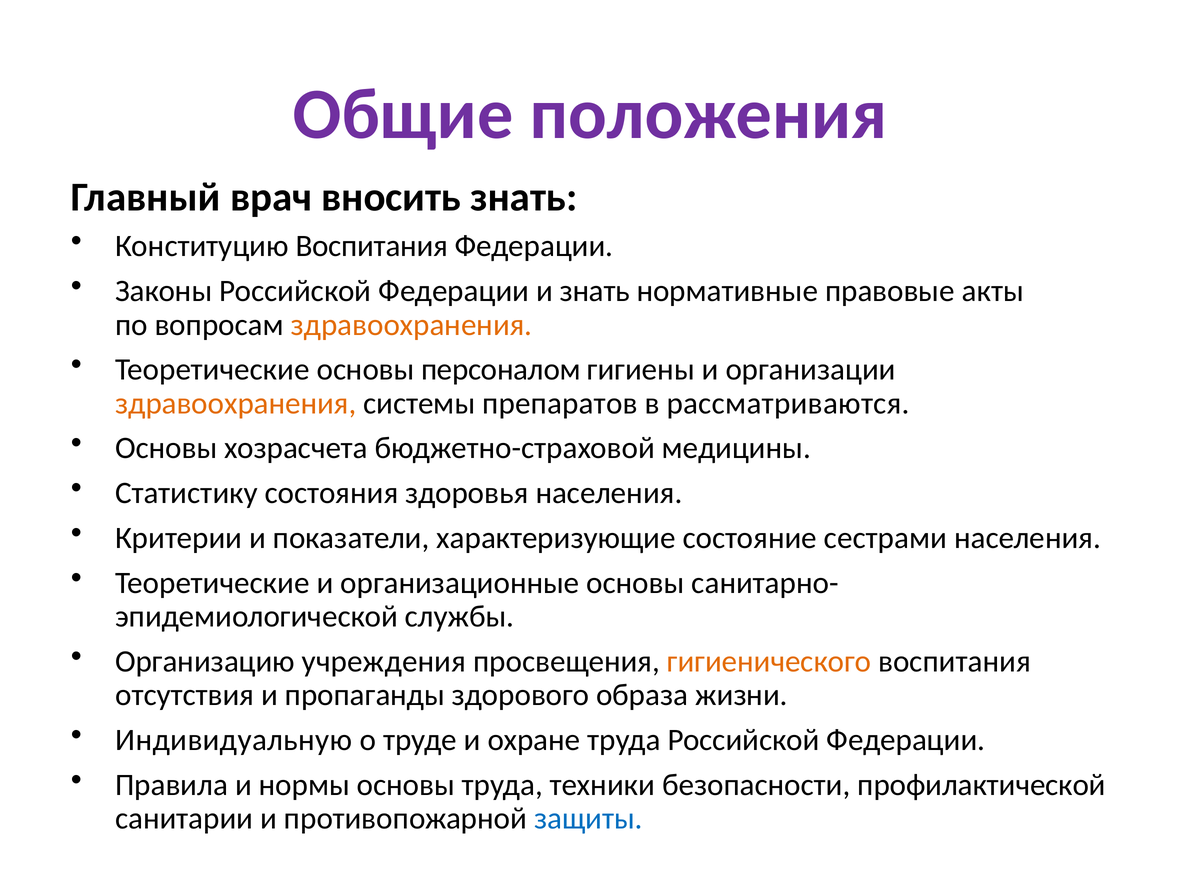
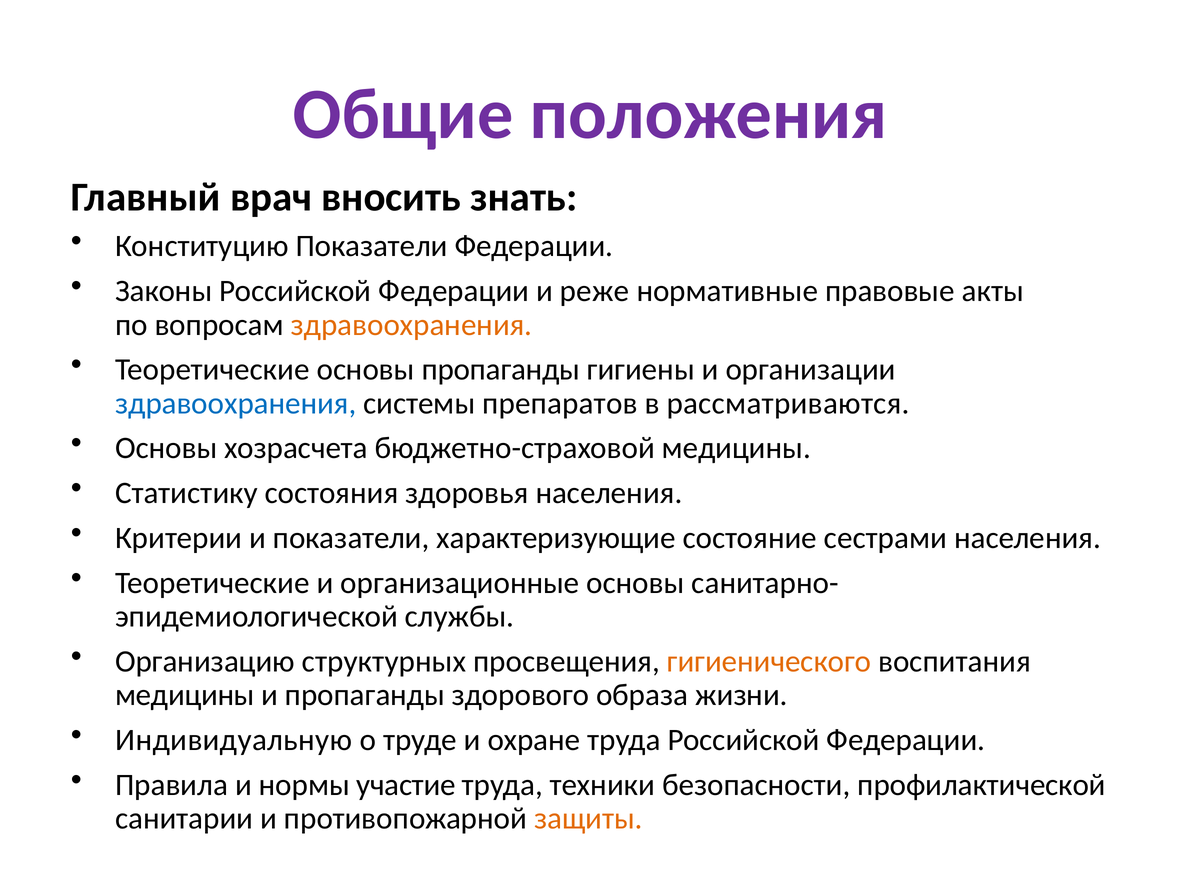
Конституцию Воспитания: Воспитания -> Показатели
и знать: знать -> реже
основы персоналом: персоналом -> пропаганды
здравоохранения at (236, 403) colour: orange -> blue
учреждения: учреждения -> структурных
отсутствия at (185, 695): отсутствия -> медицины
нормы основы: основы -> участие
защиты colour: blue -> orange
